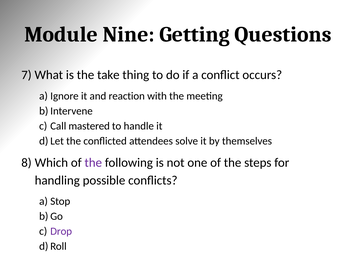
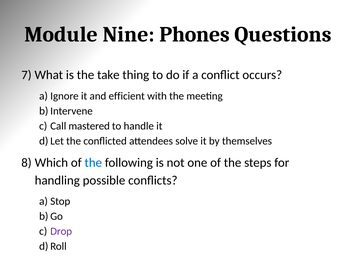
Getting: Getting -> Phones
reaction: reaction -> efficient
the at (93, 163) colour: purple -> blue
